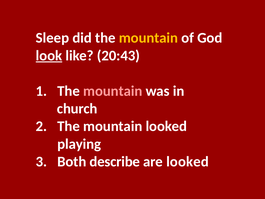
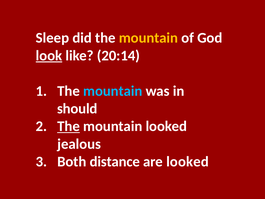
20:43: 20:43 -> 20:14
mountain at (113, 91) colour: pink -> light blue
church: church -> should
The at (69, 126) underline: none -> present
playing: playing -> jealous
describe: describe -> distance
